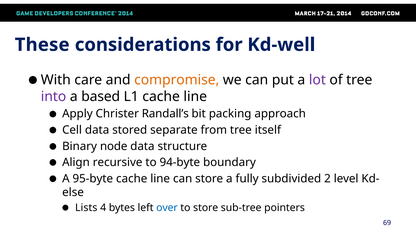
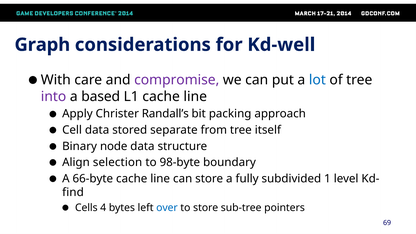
These: These -> Graph
compromise colour: orange -> purple
lot colour: purple -> blue
recursive: recursive -> selection
94-byte: 94-byte -> 98-byte
95-byte: 95-byte -> 66-byte
2: 2 -> 1
else: else -> find
Lists: Lists -> Cells
